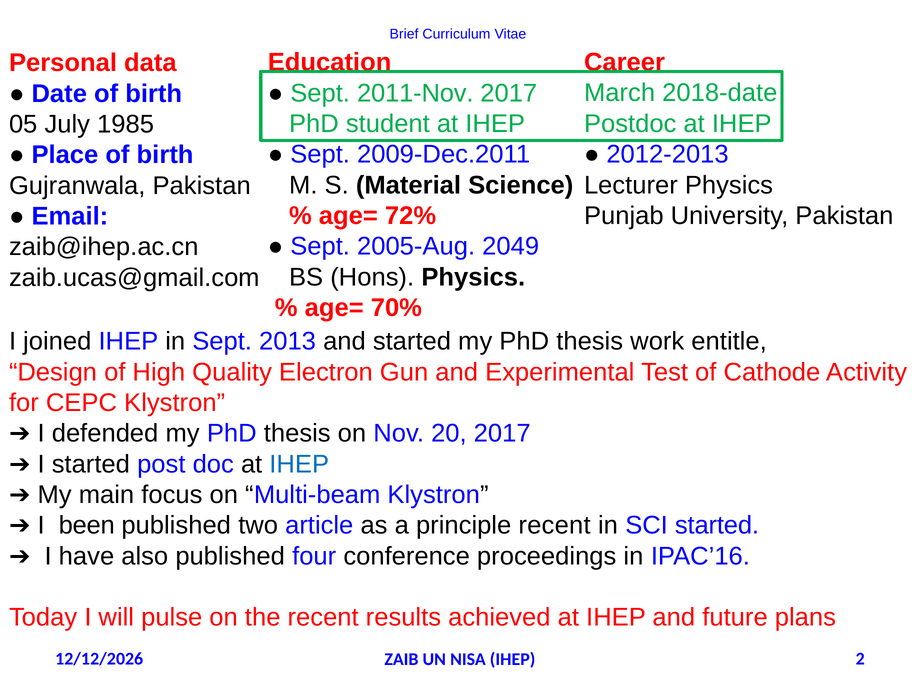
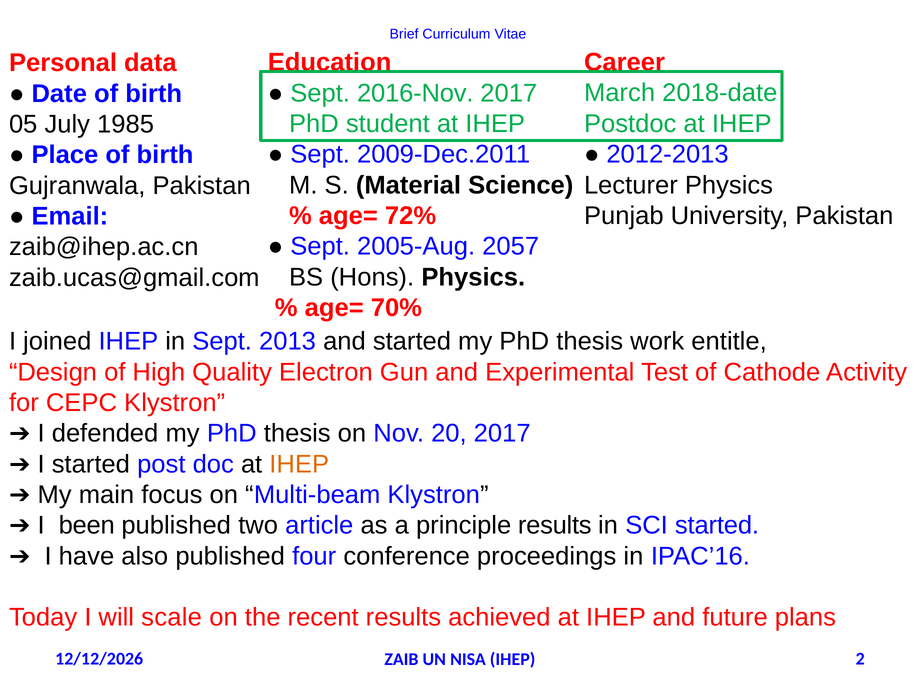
2011-Nov: 2011-Nov -> 2016-Nov
2049: 2049 -> 2057
IHEP at (299, 464) colour: blue -> orange
principle recent: recent -> results
pulse: pulse -> scale
